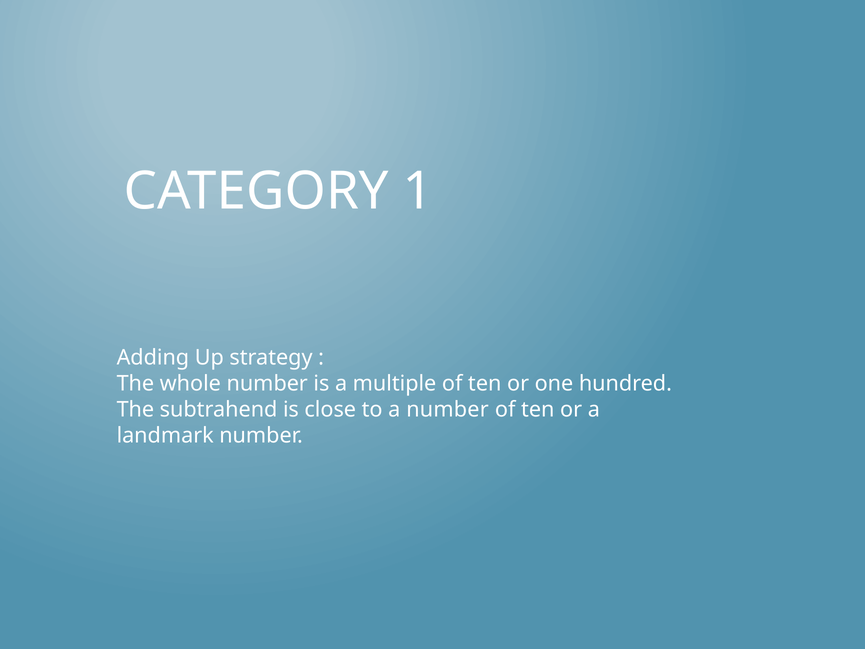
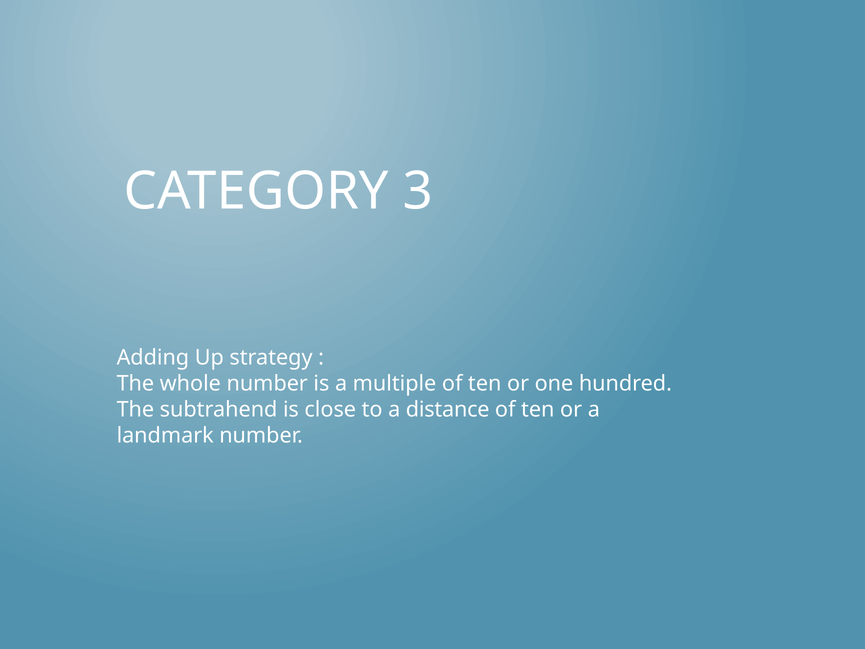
1: 1 -> 3
a number: number -> distance
